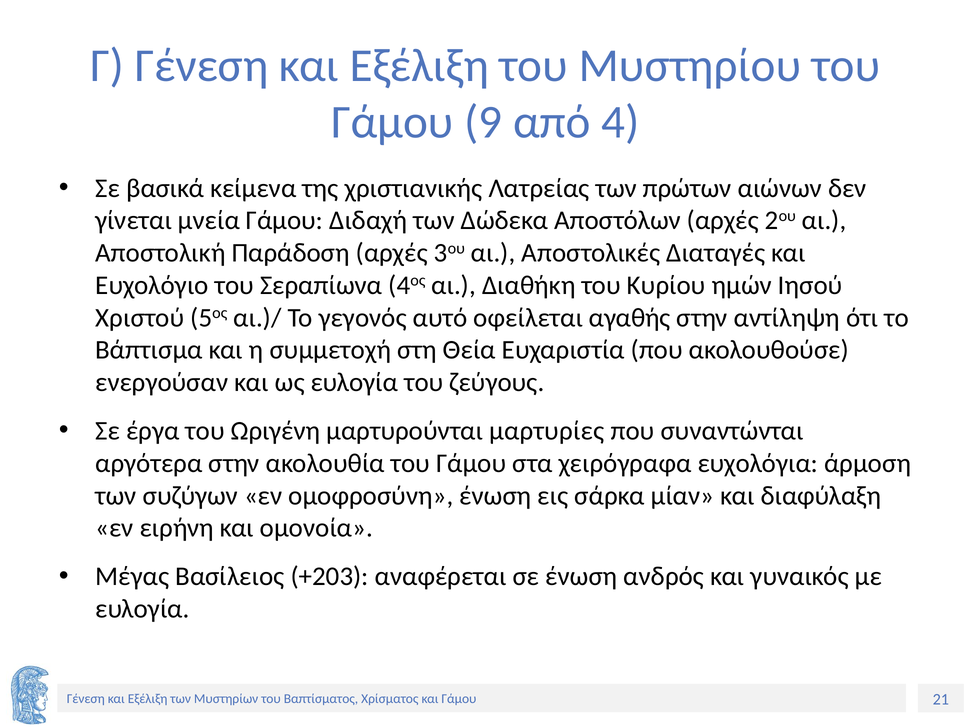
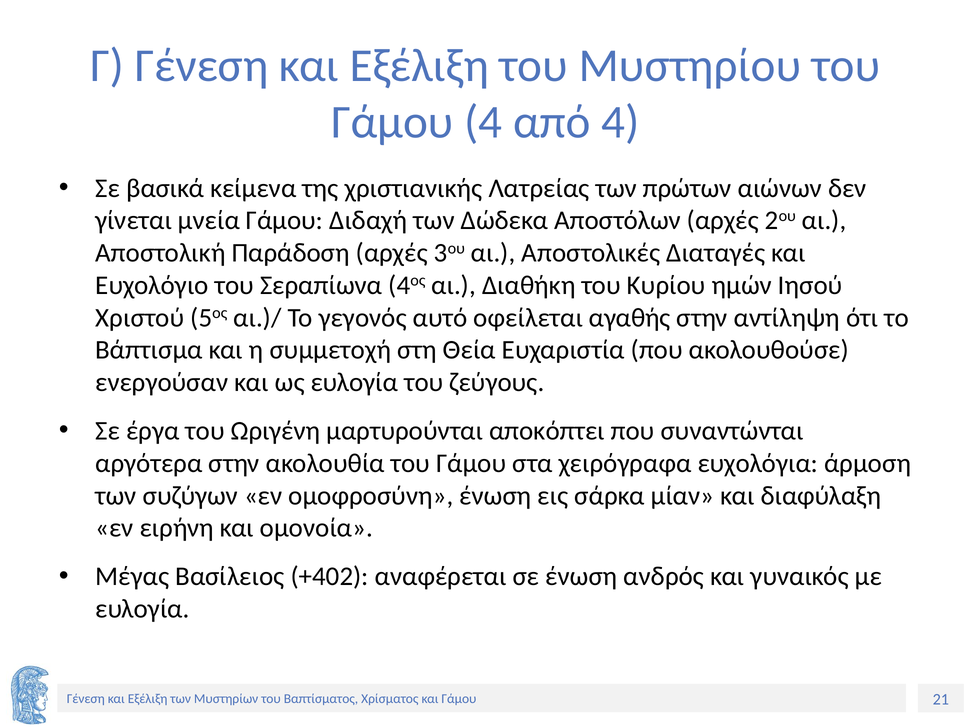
Γάμου 9: 9 -> 4
μαρτυρίες: μαρτυρίες -> αποκόπτει
+203: +203 -> +402
